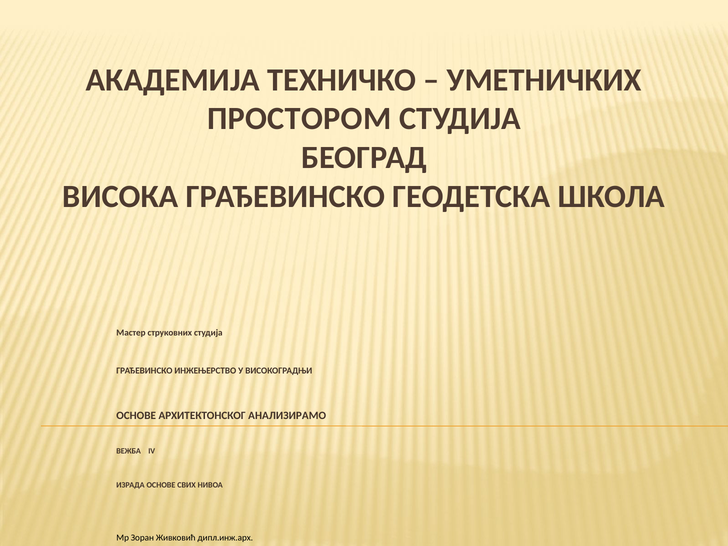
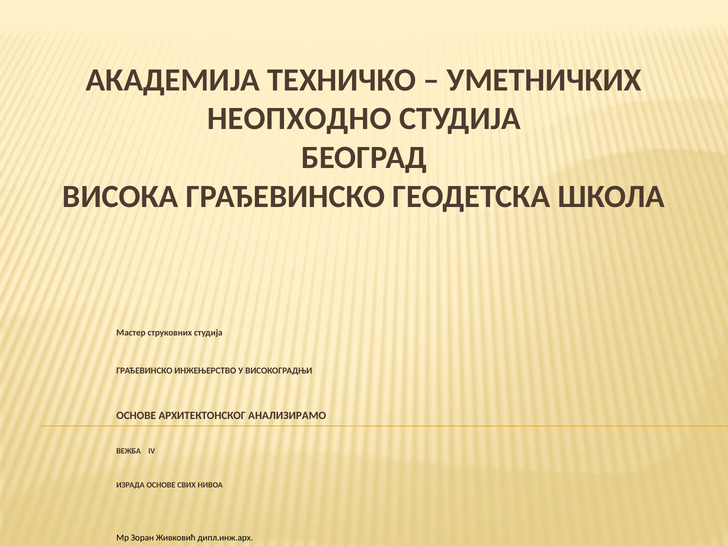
ПРОСТОРОМ: ПРОСТОРОМ -> НЕОПХОДНО
